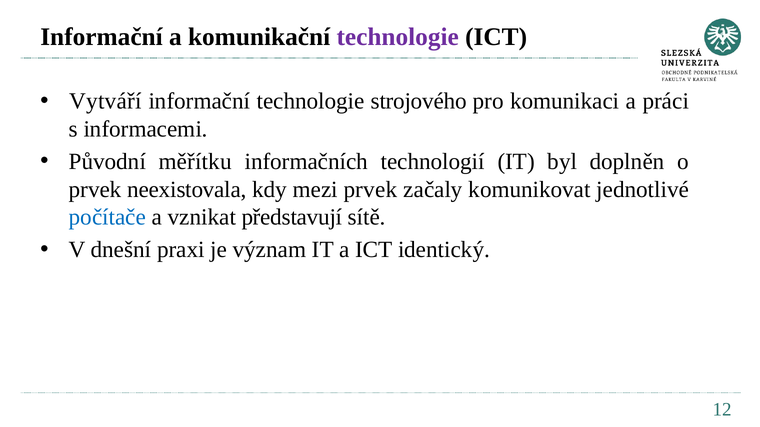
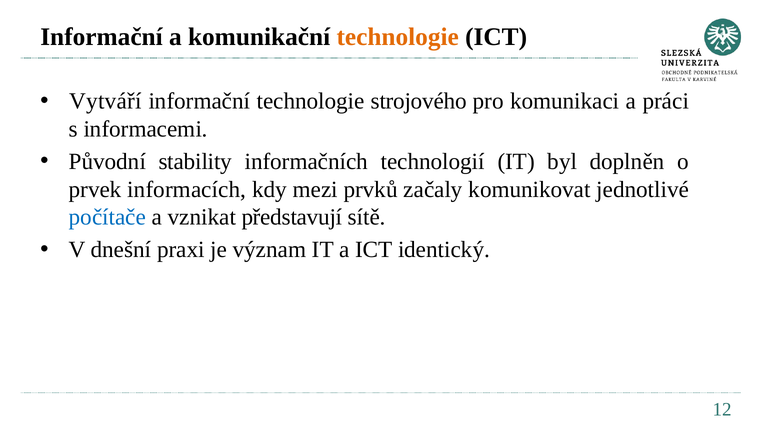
technologie at (398, 37) colour: purple -> orange
měřítku: měřítku -> stability
neexistovala: neexistovala -> informacích
mezi prvek: prvek -> prvků
